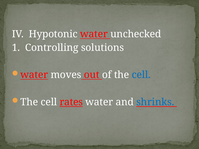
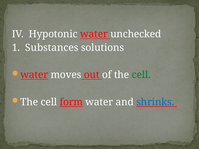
Controlling: Controlling -> Substances
cell at (141, 75) colour: blue -> green
rates: rates -> form
